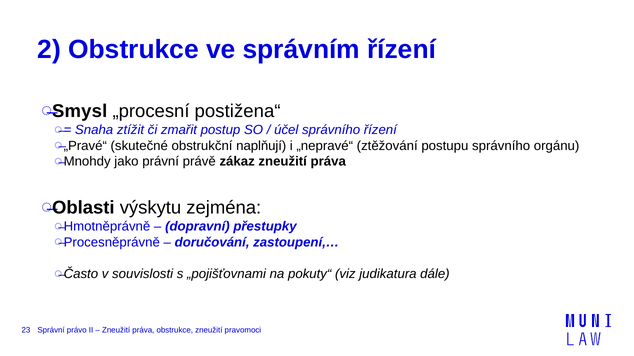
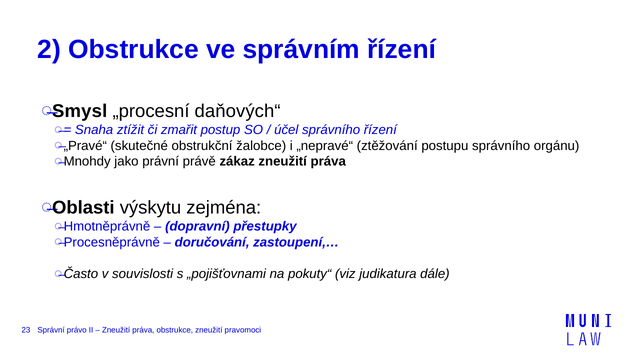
postižena“: postižena“ -> daňových“
naplňují: naplňují -> žalobce
